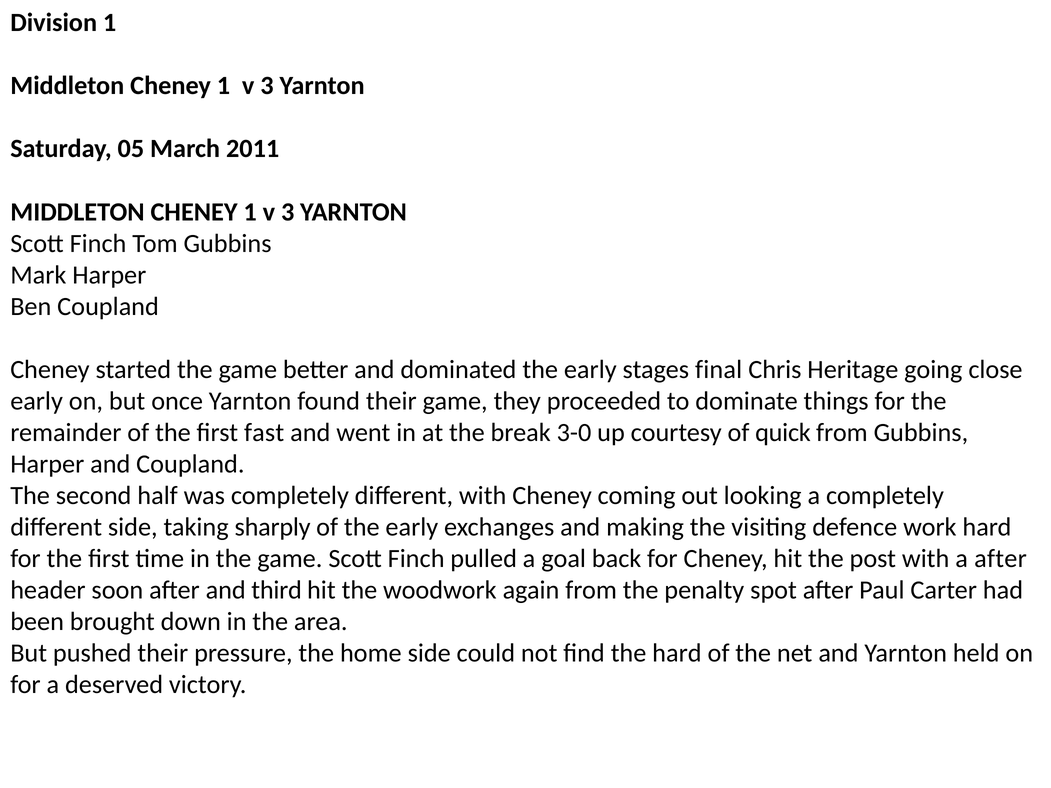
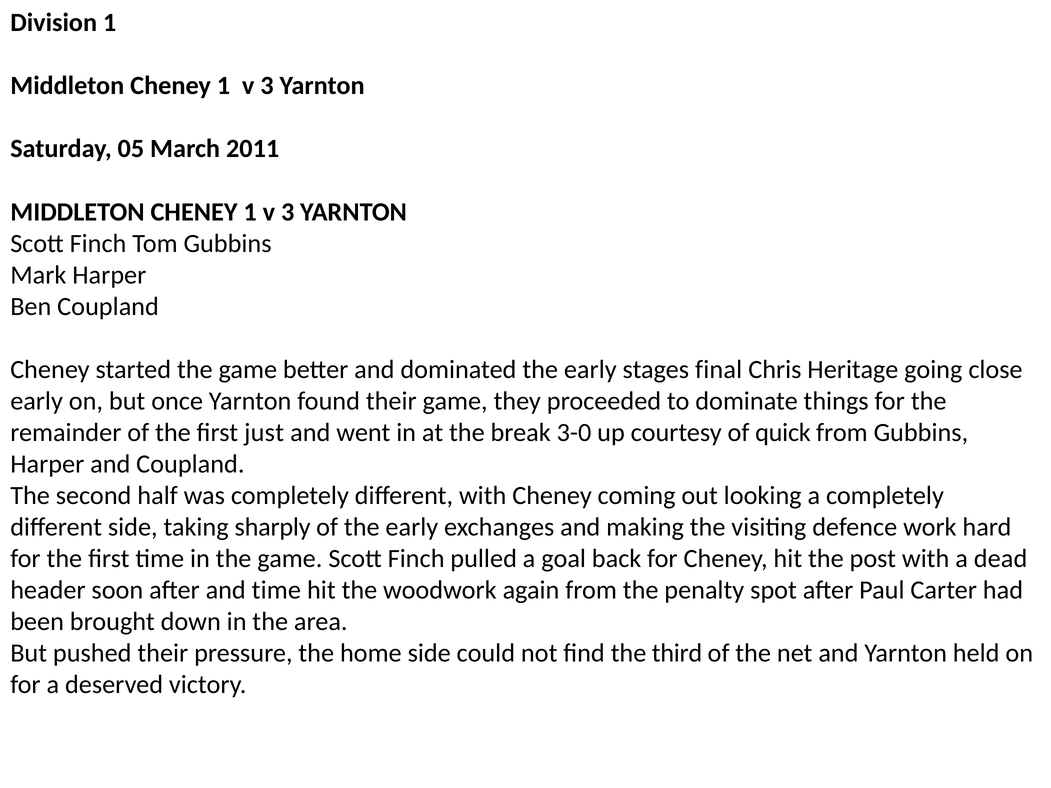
fast: fast -> just
a after: after -> dead
and third: third -> time
the hard: hard -> third
